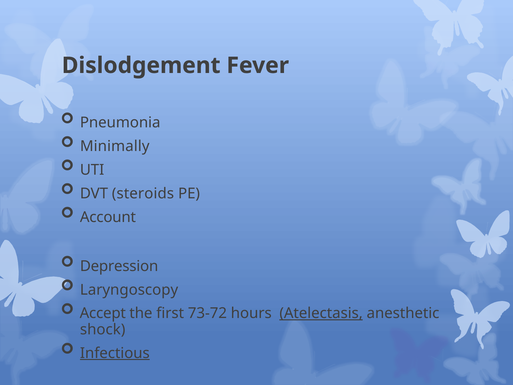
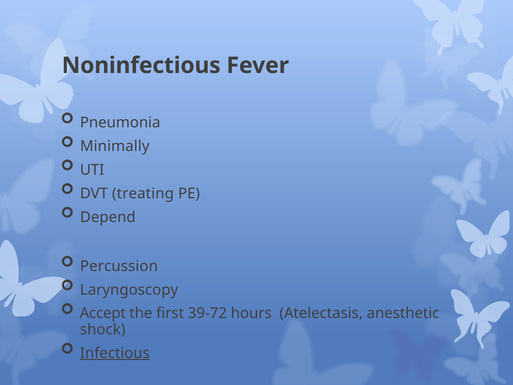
Dislodgement: Dislodgement -> Noninfectious
steroids: steroids -> treating
Account: Account -> Depend
Depression: Depression -> Percussion
73-72: 73-72 -> 39-72
Atelectasis underline: present -> none
